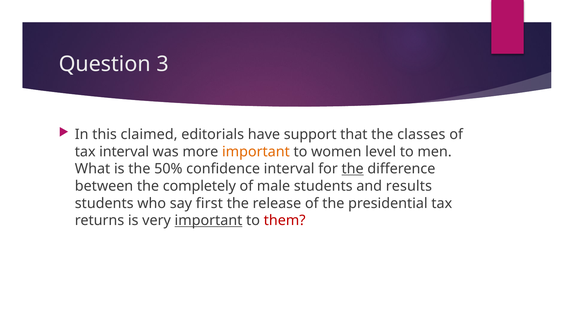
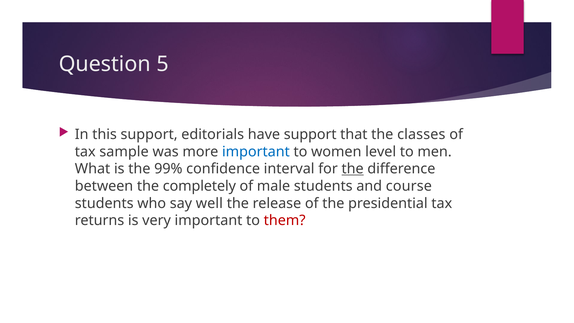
3: 3 -> 5
this claimed: claimed -> support
tax interval: interval -> sample
important at (256, 152) colour: orange -> blue
50%: 50% -> 99%
results: results -> course
first: first -> well
important at (208, 220) underline: present -> none
